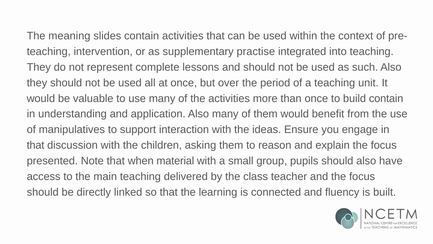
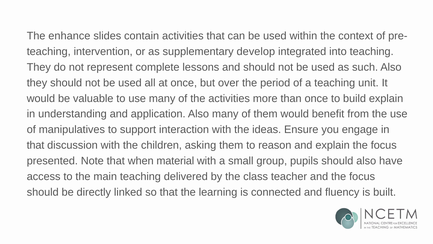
meaning: meaning -> enhance
practise: practise -> develop
build contain: contain -> explain
